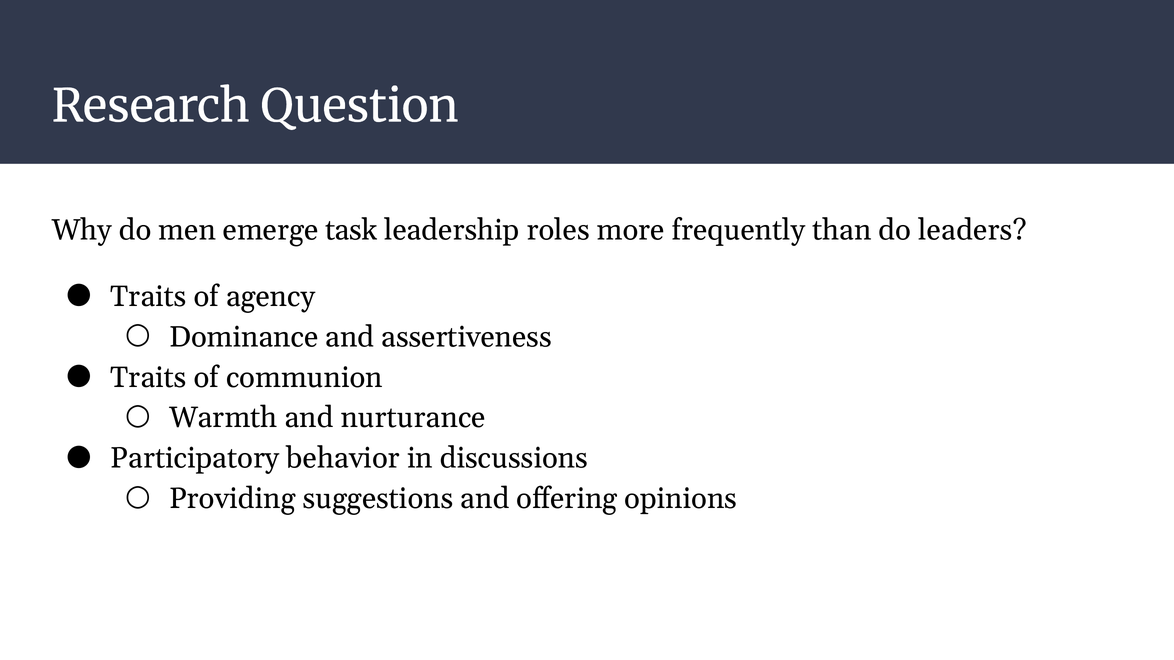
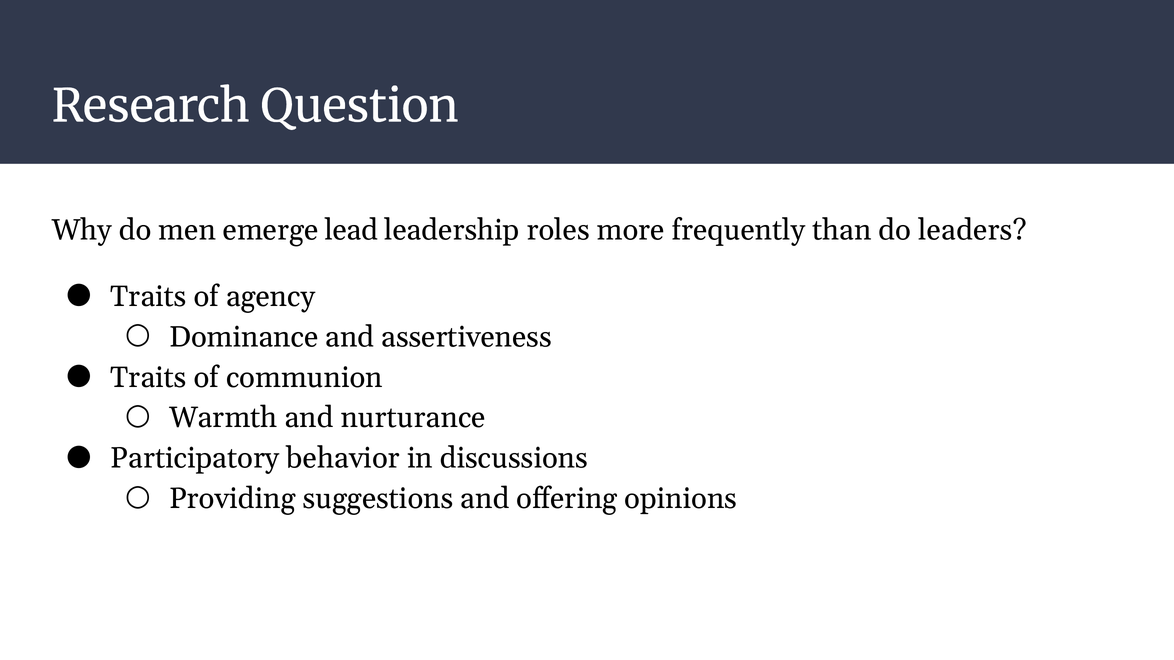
task: task -> lead
